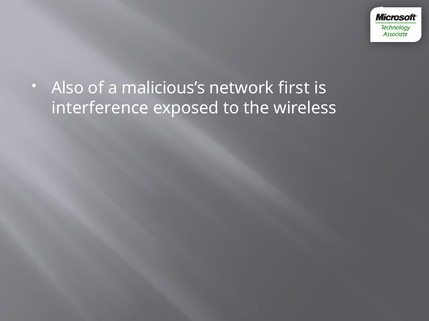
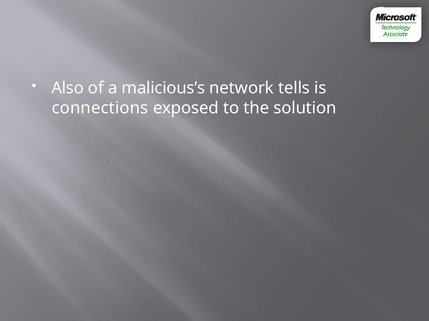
first: first -> tells
interference: interference -> connections
wireless: wireless -> solution
